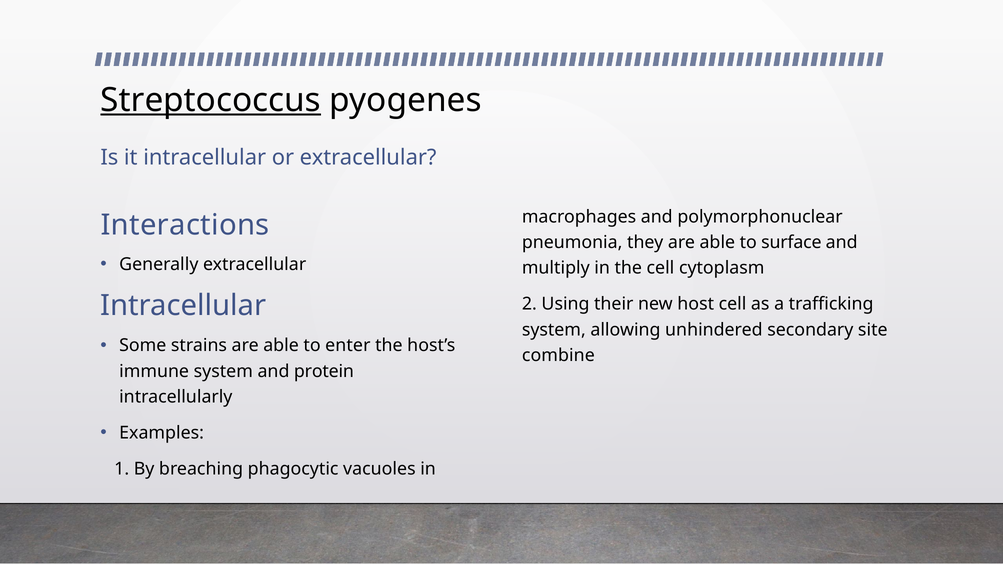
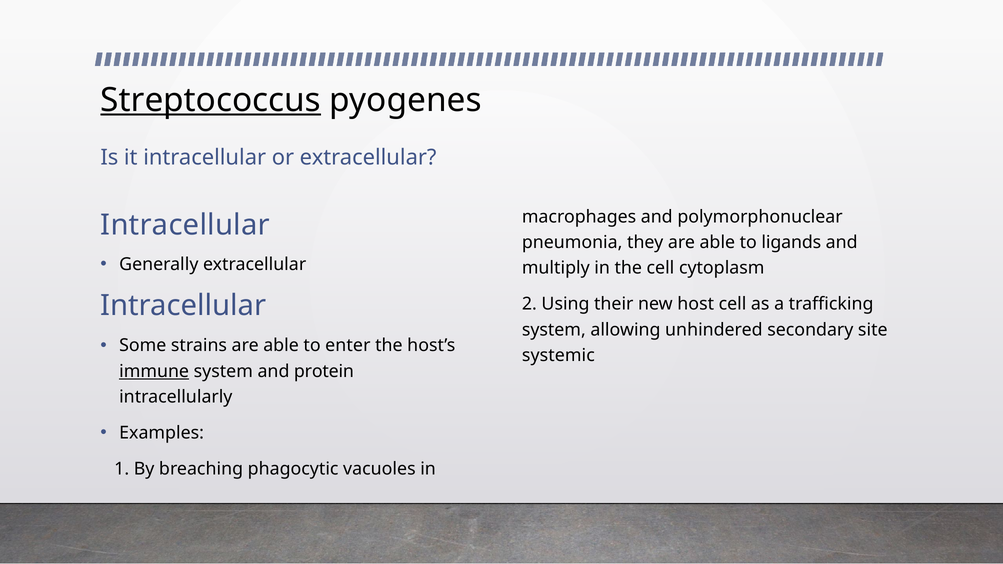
Interactions at (185, 225): Interactions -> Intracellular
surface: surface -> ligands
combine: combine -> systemic
immune underline: none -> present
